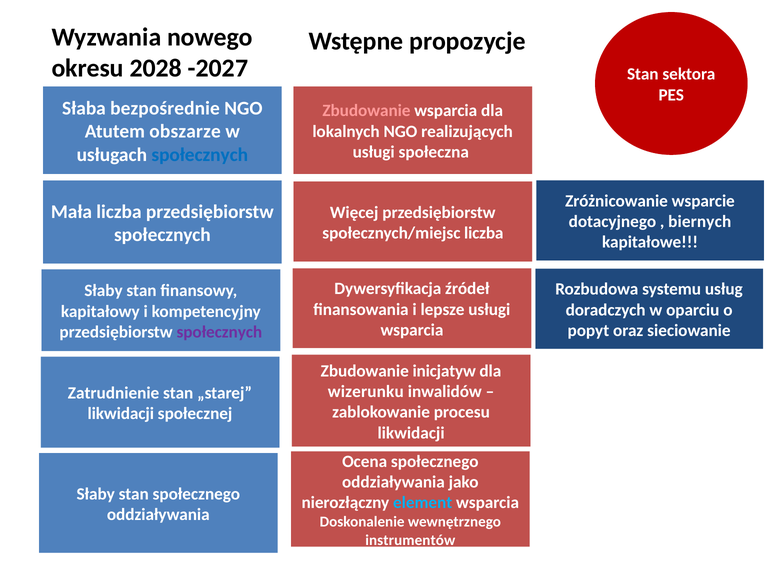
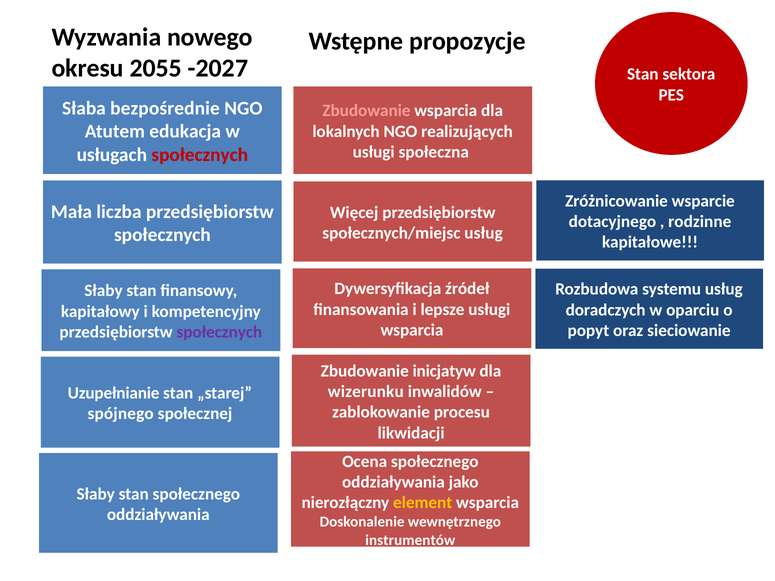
2028: 2028 -> 2055
obszarze: obszarze -> edukacja
społecznych at (200, 155) colour: blue -> red
biernych: biernych -> rodzinne
społecznych/miejsc liczba: liczba -> usług
Zatrudnienie: Zatrudnienie -> Uzupełnianie
likwidacji at (121, 414): likwidacji -> spójnego
element colour: light blue -> yellow
